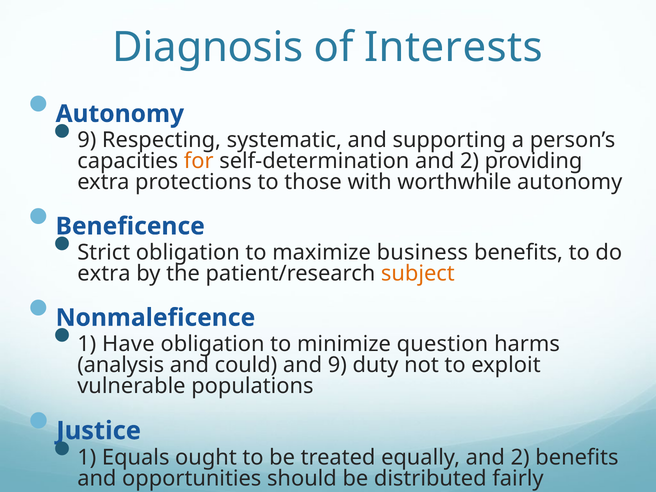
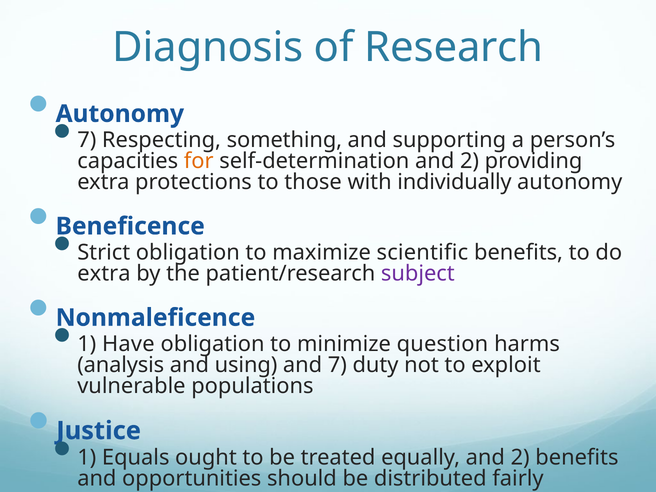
Interests: Interests -> Research
9 at (87, 140): 9 -> 7
systematic: systematic -> something
worthwhile: worthwhile -> individually
business: business -> scientific
subject colour: orange -> purple
could: could -> using
and 9: 9 -> 7
